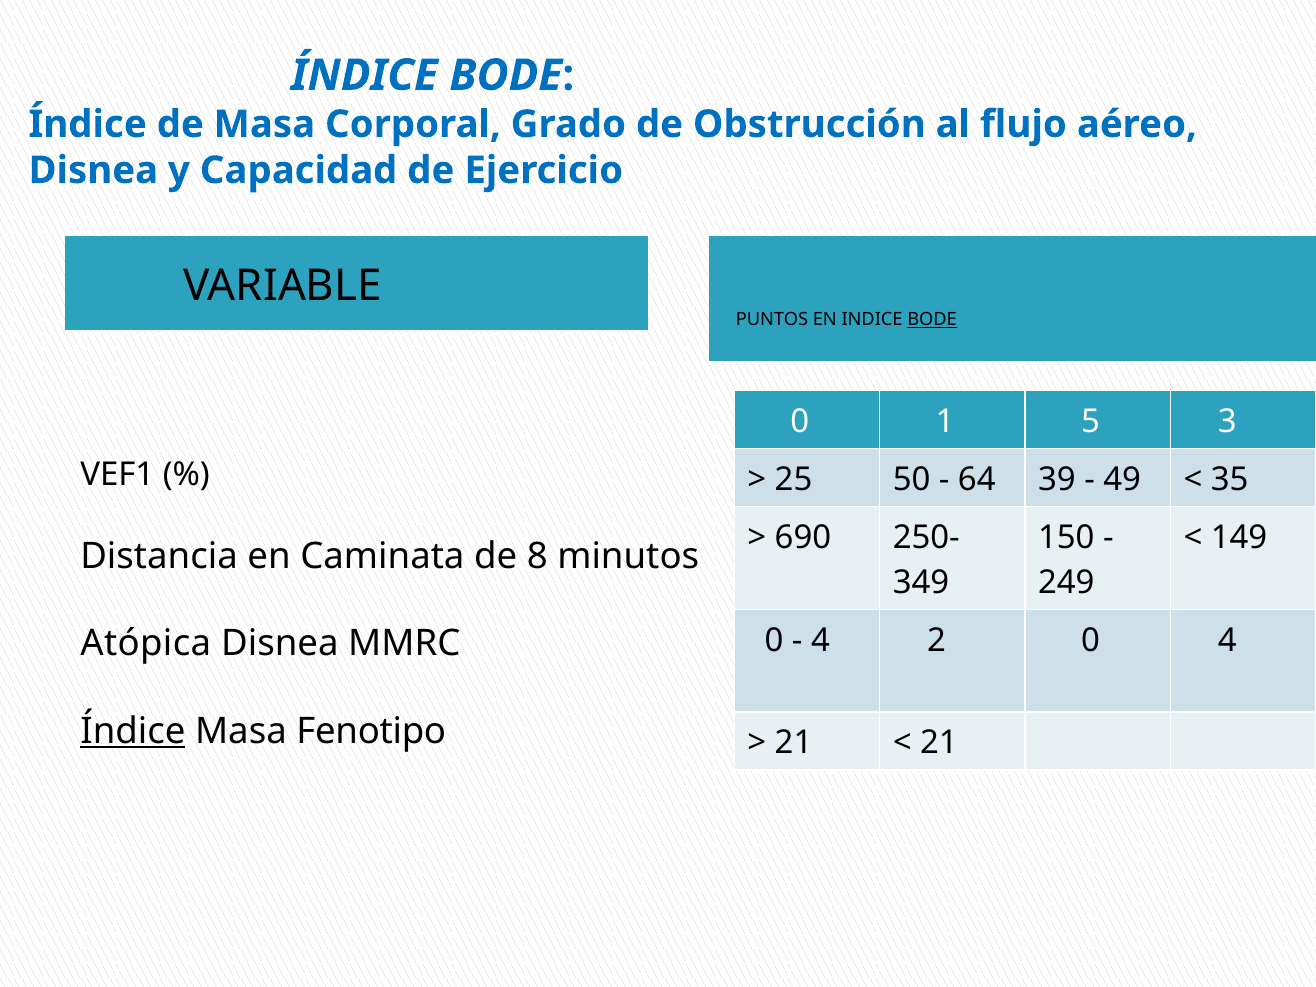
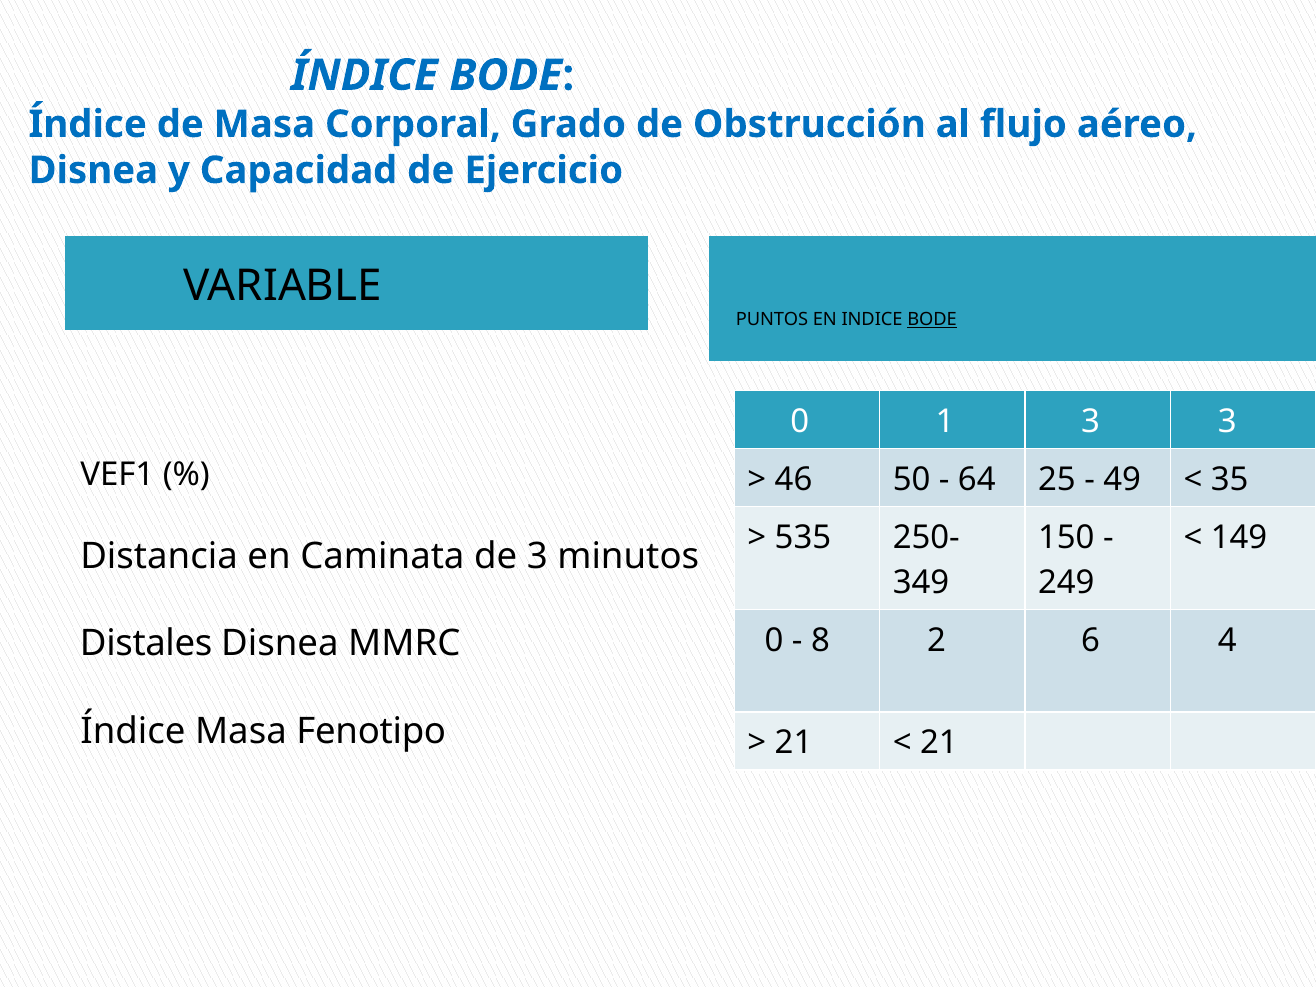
1 5: 5 -> 3
25: 25 -> 46
39: 39 -> 25
690: 690 -> 535
de 8: 8 -> 3
4 at (820, 640): 4 -> 8
2 0: 0 -> 6
Atópica: Atópica -> Distales
Índice at (133, 732) underline: present -> none
